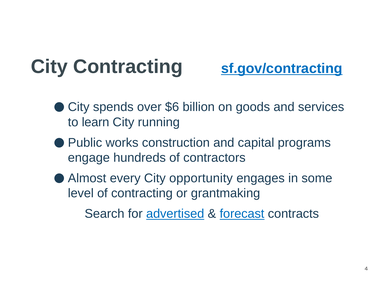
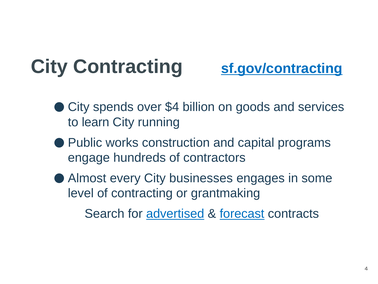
$6: $6 -> $4
opportunity: opportunity -> businesses
